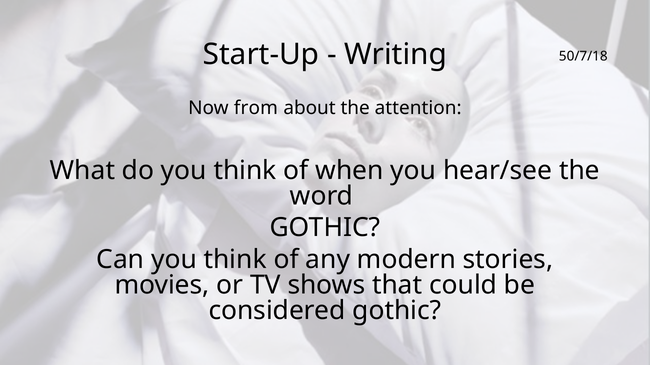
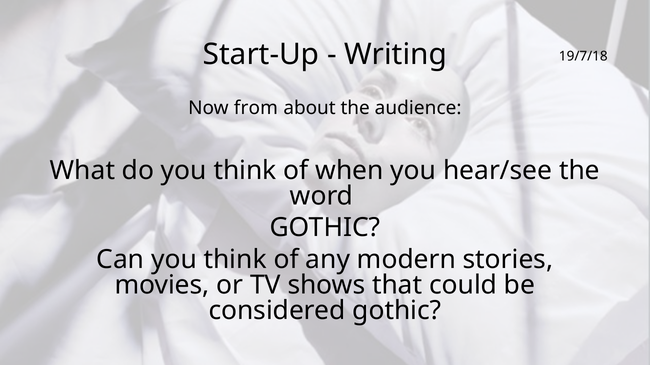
50/7/18: 50/7/18 -> 19/7/18
attention: attention -> audience
